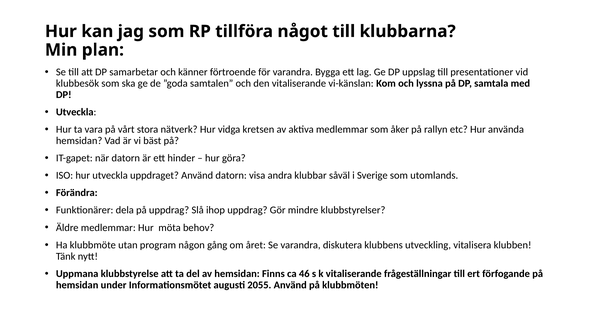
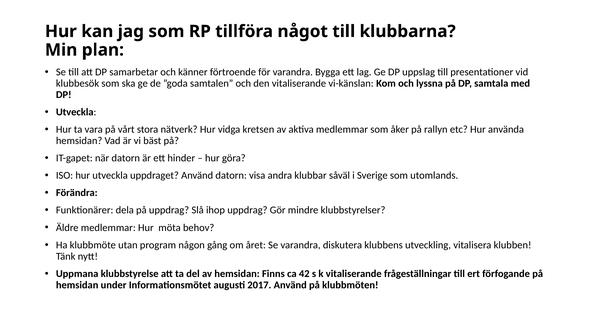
46: 46 -> 42
2055: 2055 -> 2017
